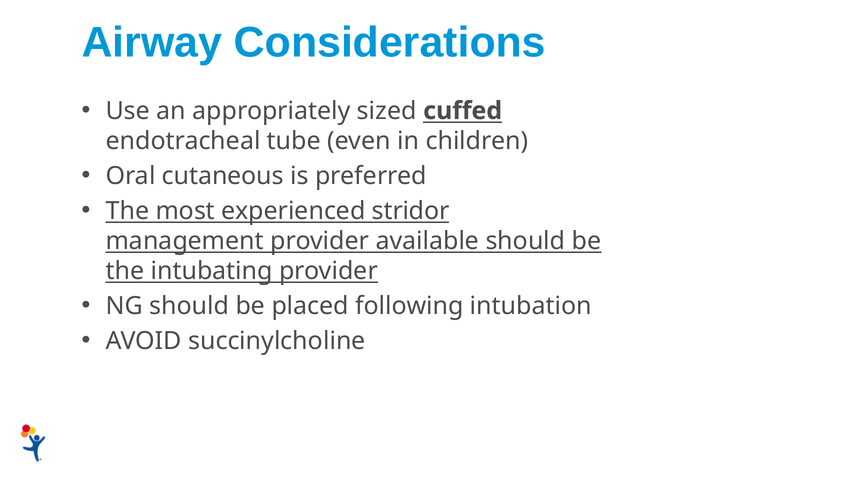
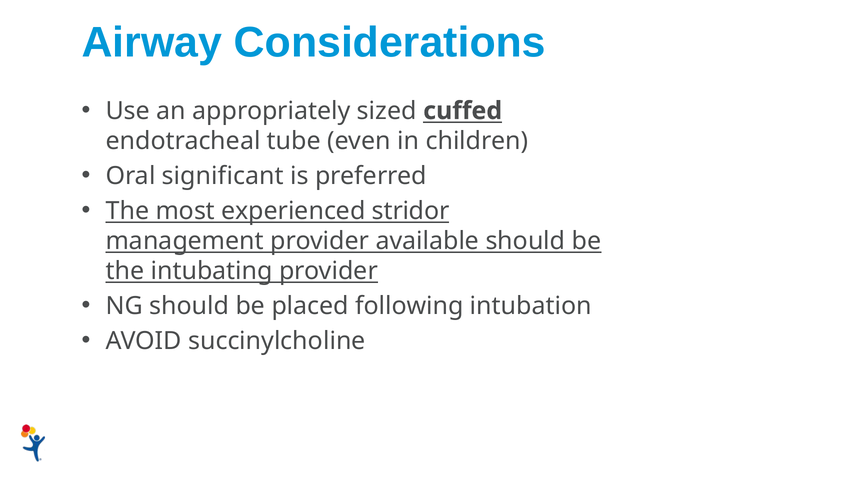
cutaneous: cutaneous -> significant
